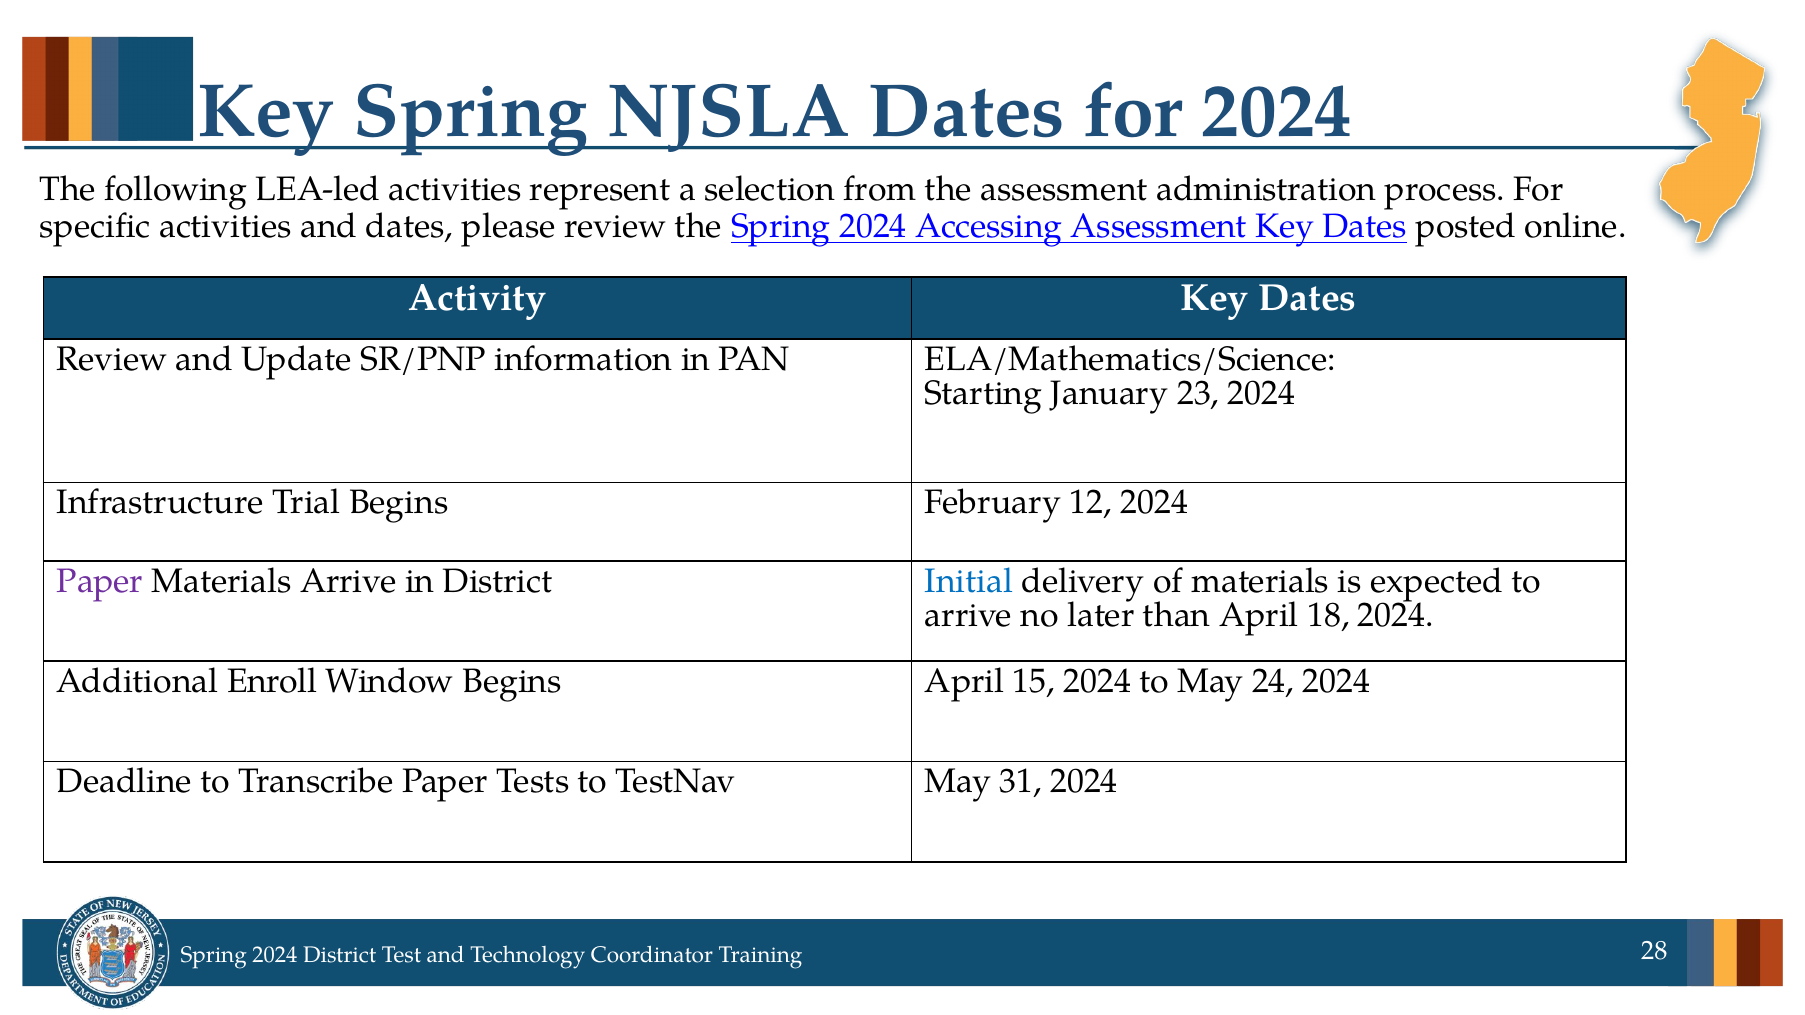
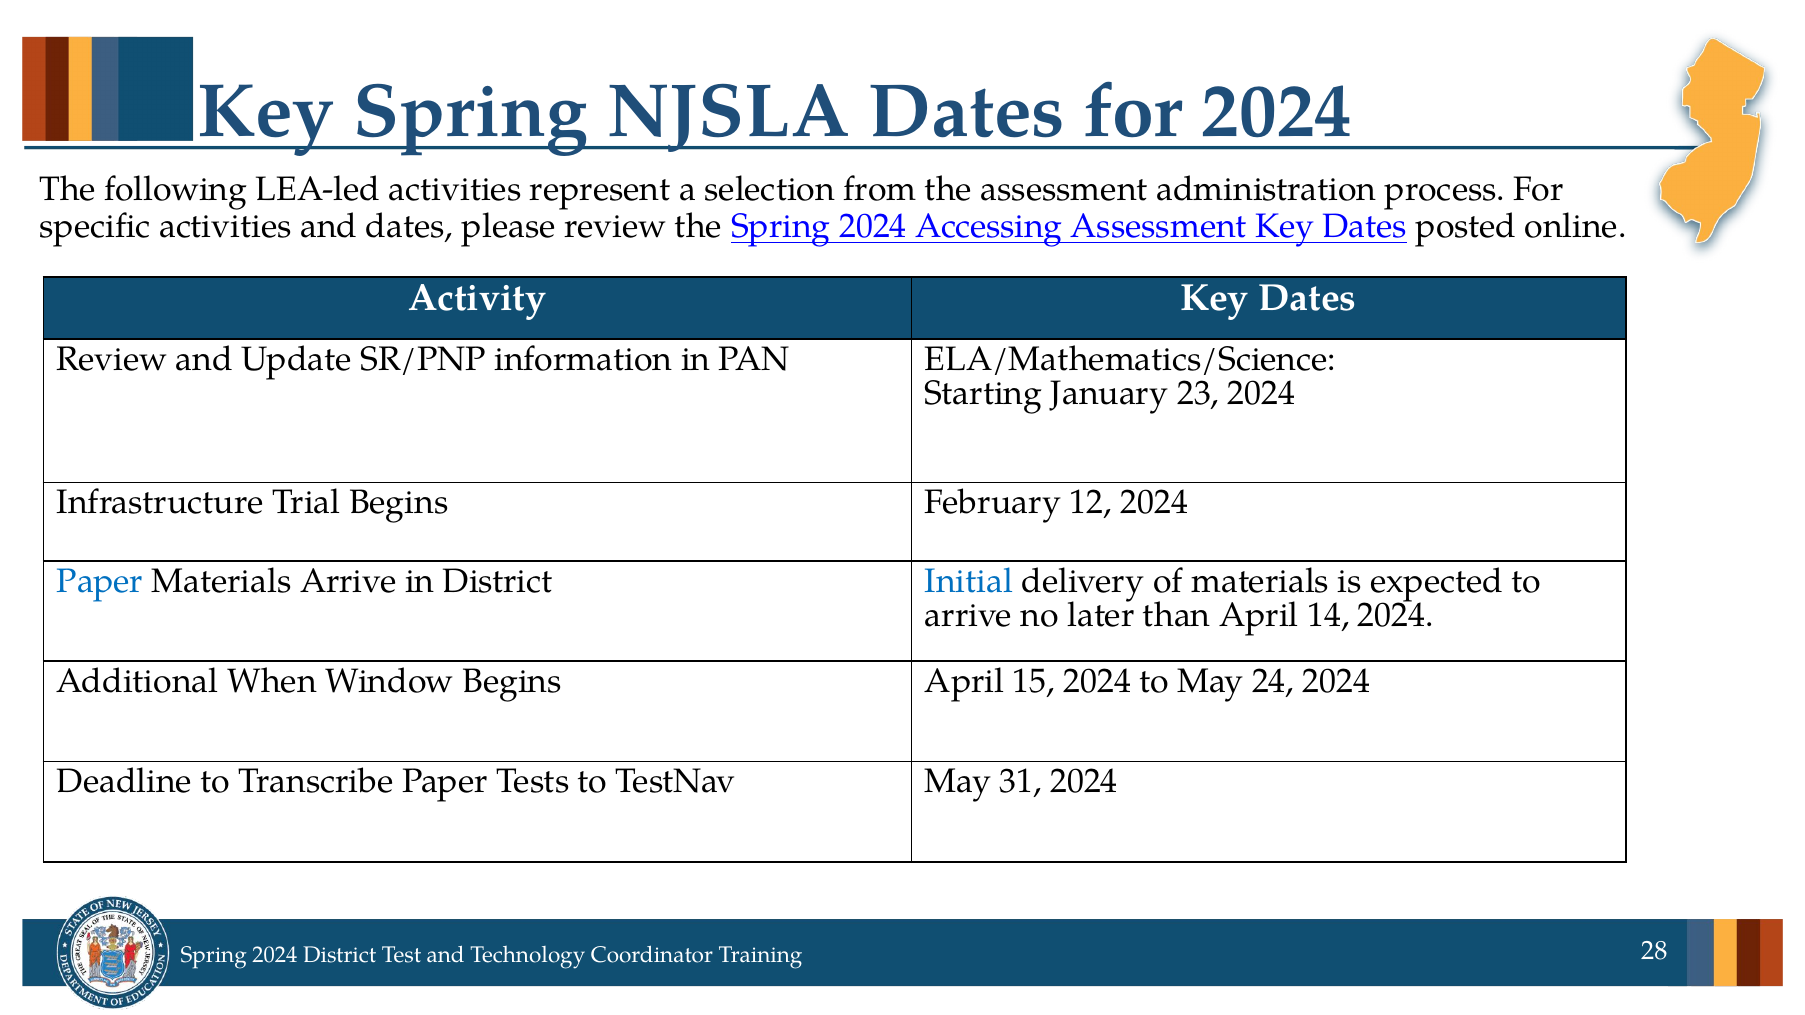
Paper at (100, 581) colour: purple -> blue
18: 18 -> 14
Enroll: Enroll -> When
